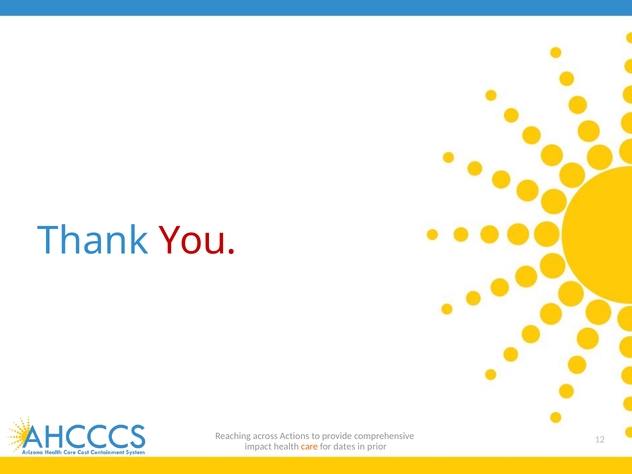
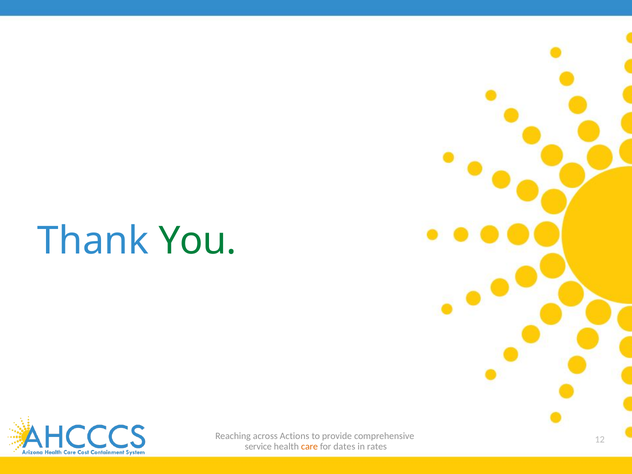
You colour: red -> green
impact: impact -> service
prior: prior -> rates
